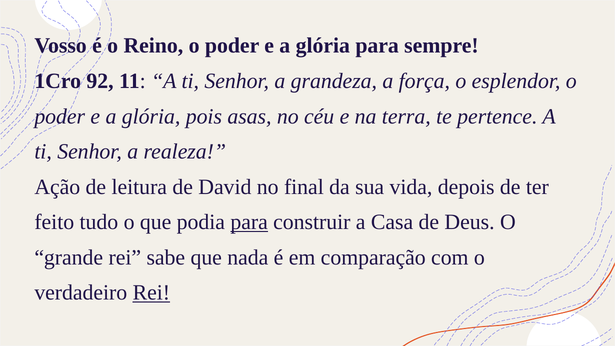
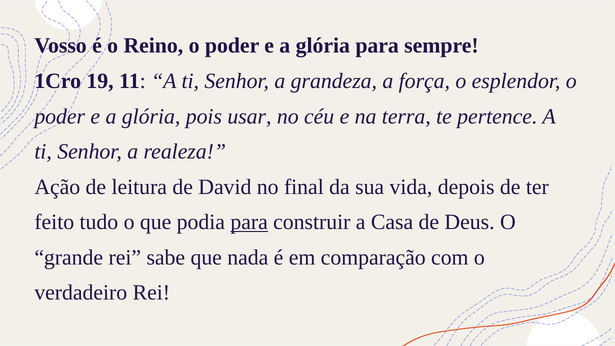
92: 92 -> 19
asas: asas -> usar
Rei at (151, 293) underline: present -> none
